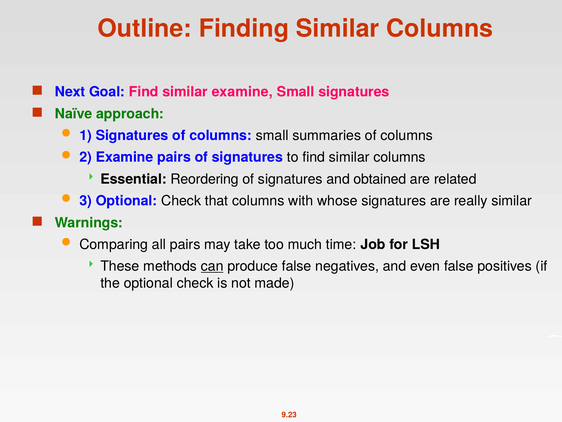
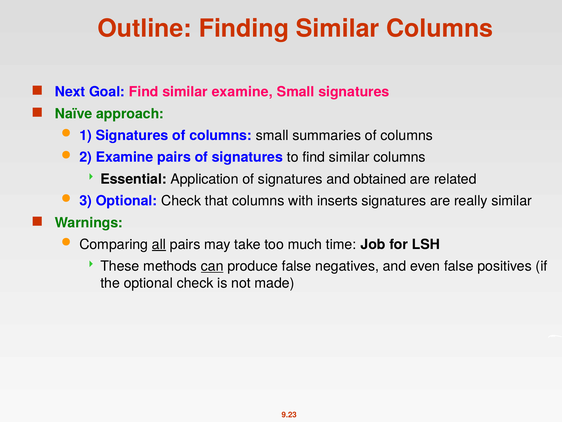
Reordering: Reordering -> Application
whose: whose -> inserts
all underline: none -> present
